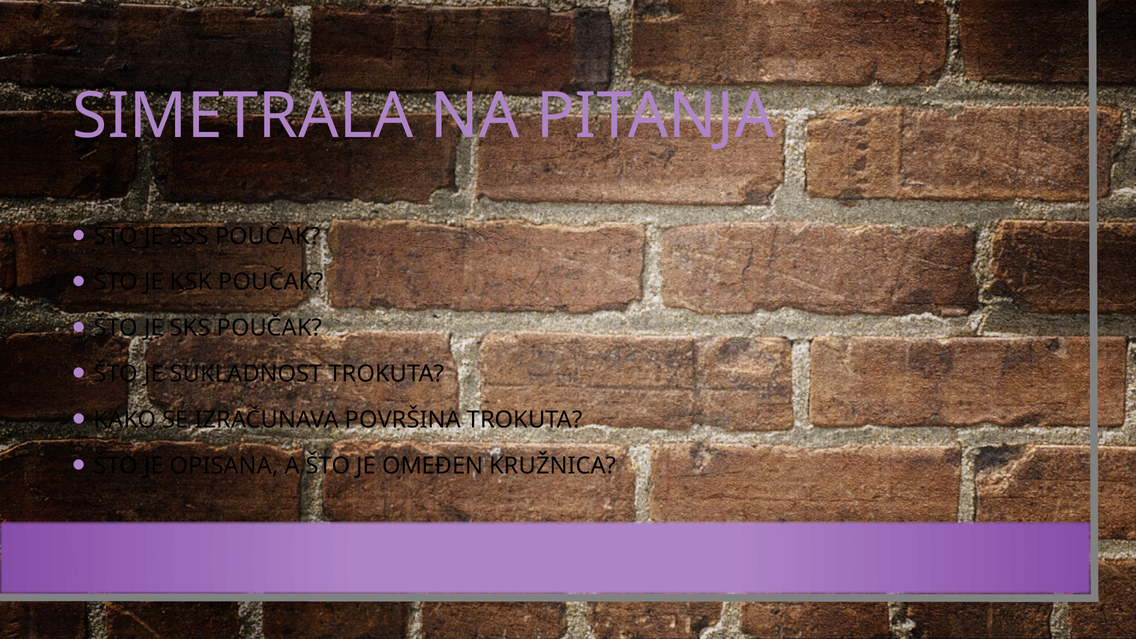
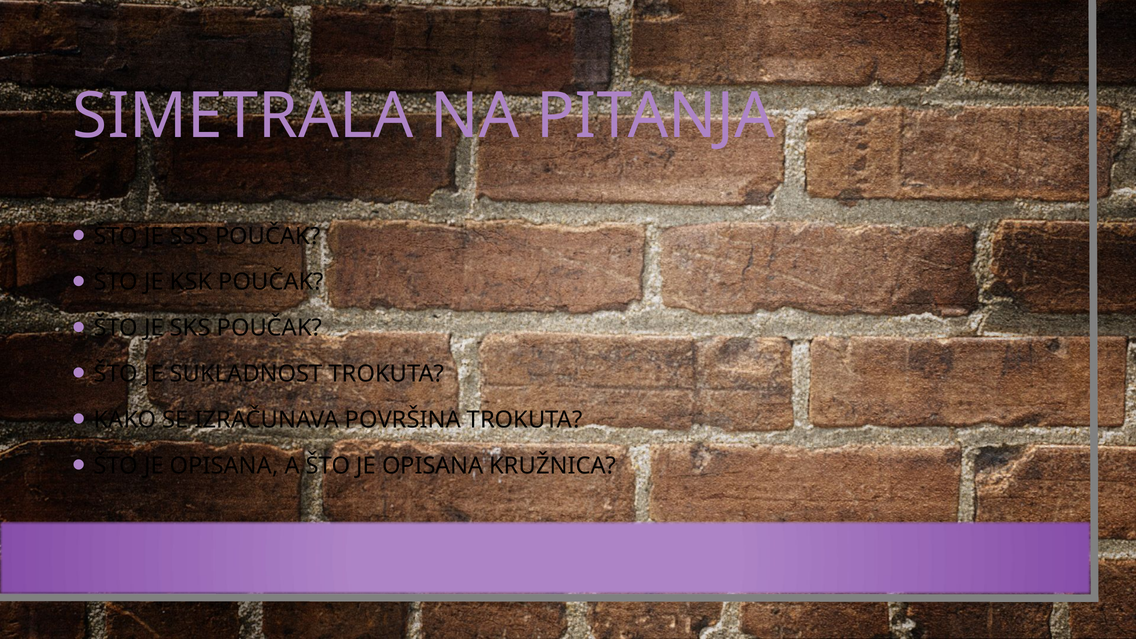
A ŠTO JE OMEĐEN: OMEĐEN -> OPISANA
